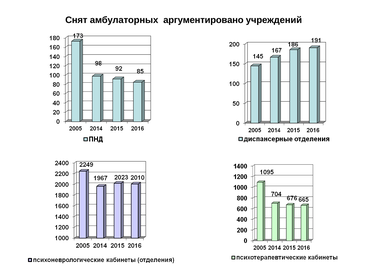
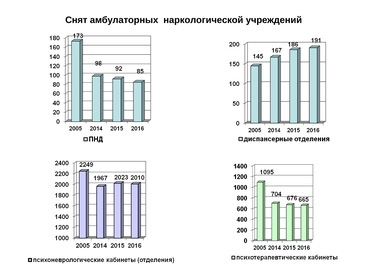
аргументировано: аргументировано -> наркологической
